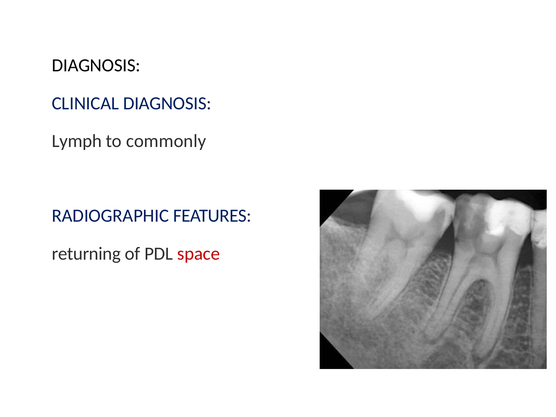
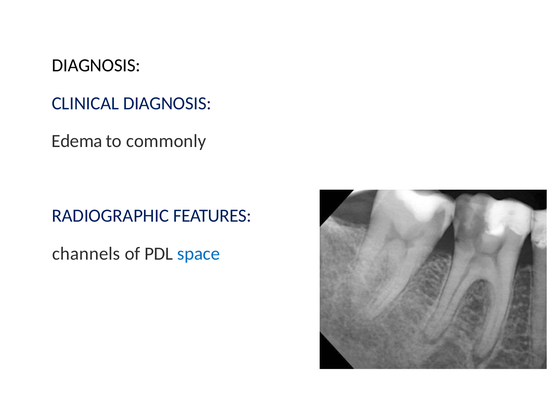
Lymph: Lymph -> Edema
returning: returning -> channels
space colour: red -> blue
